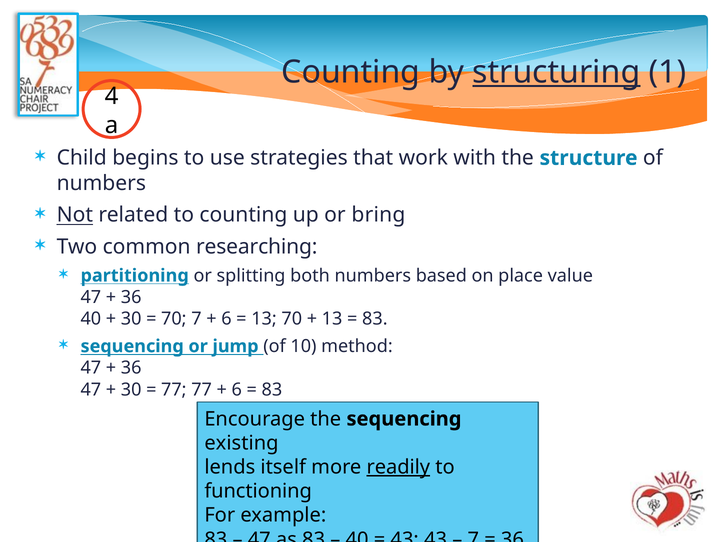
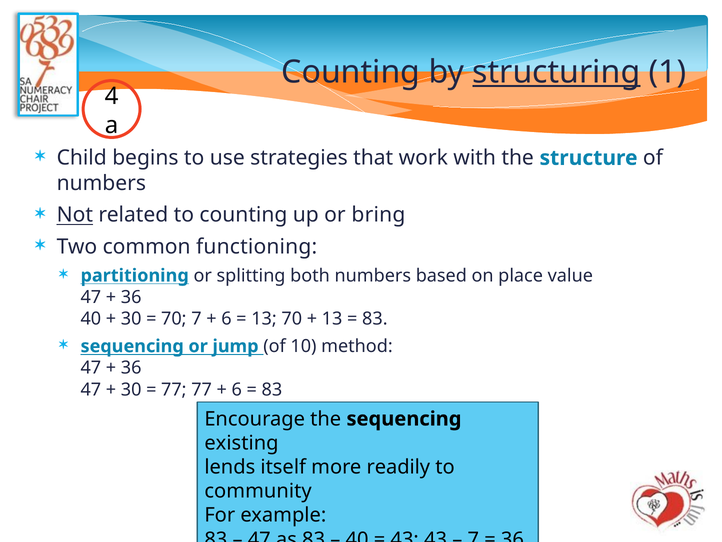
researching: researching -> functioning
readily underline: present -> none
functioning: functioning -> community
